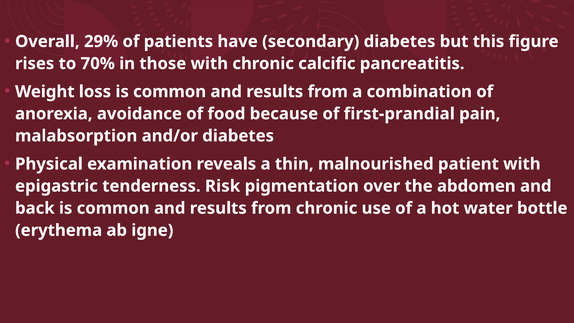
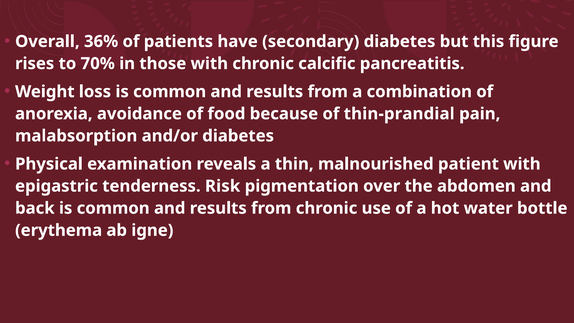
29%: 29% -> 36%
first-prandial: first-prandial -> thin-prandial
